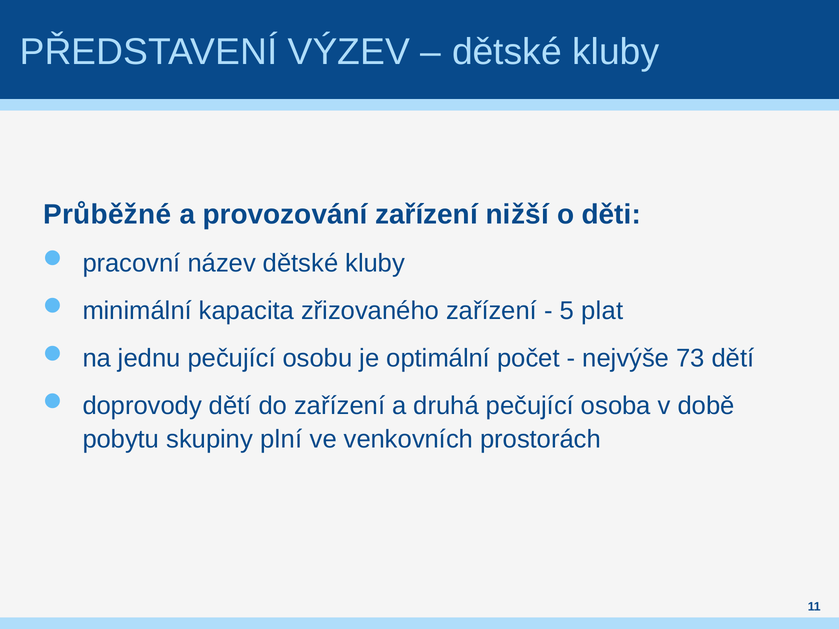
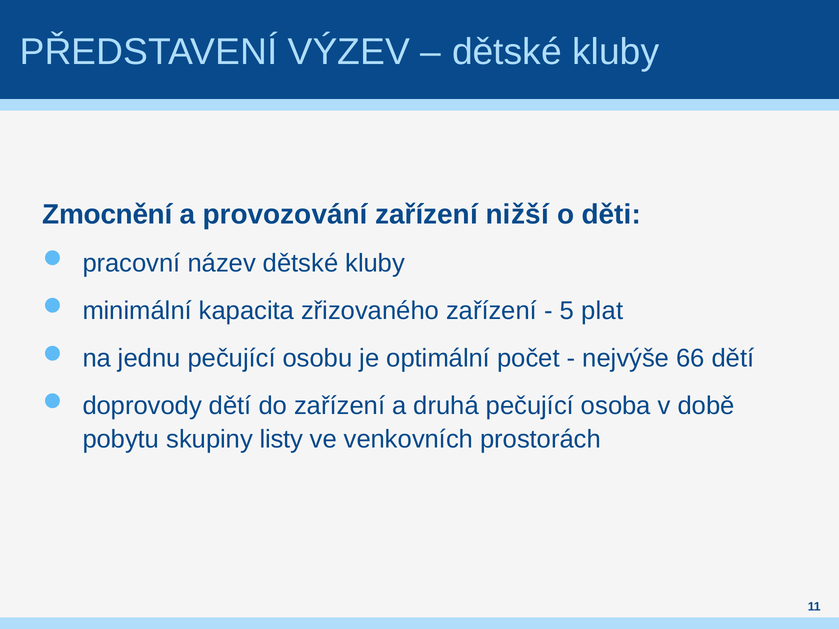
Průběžné: Průběžné -> Zmocnění
73: 73 -> 66
plní: plní -> listy
